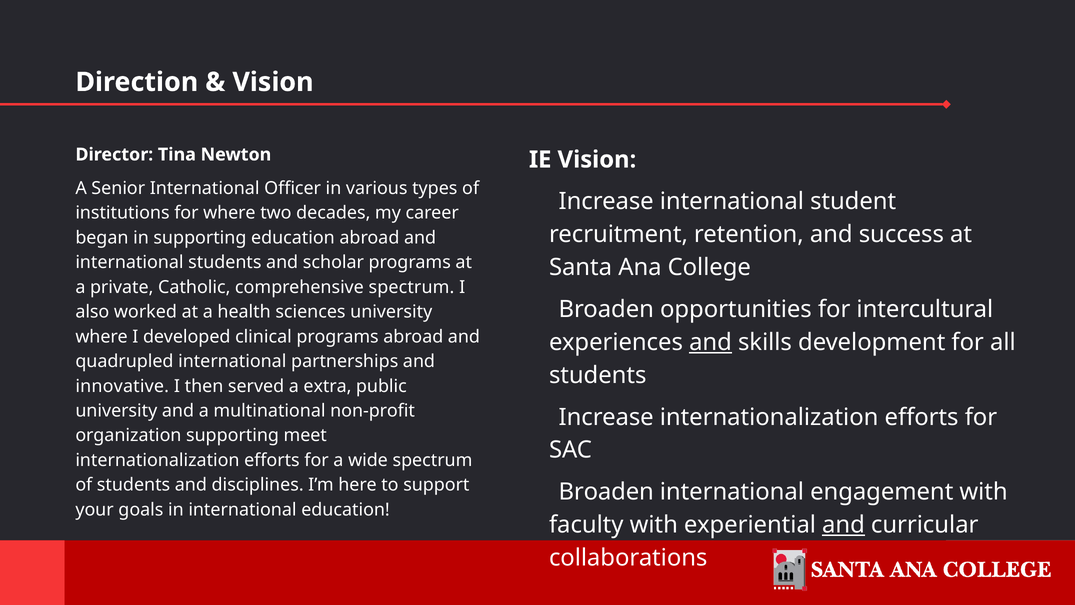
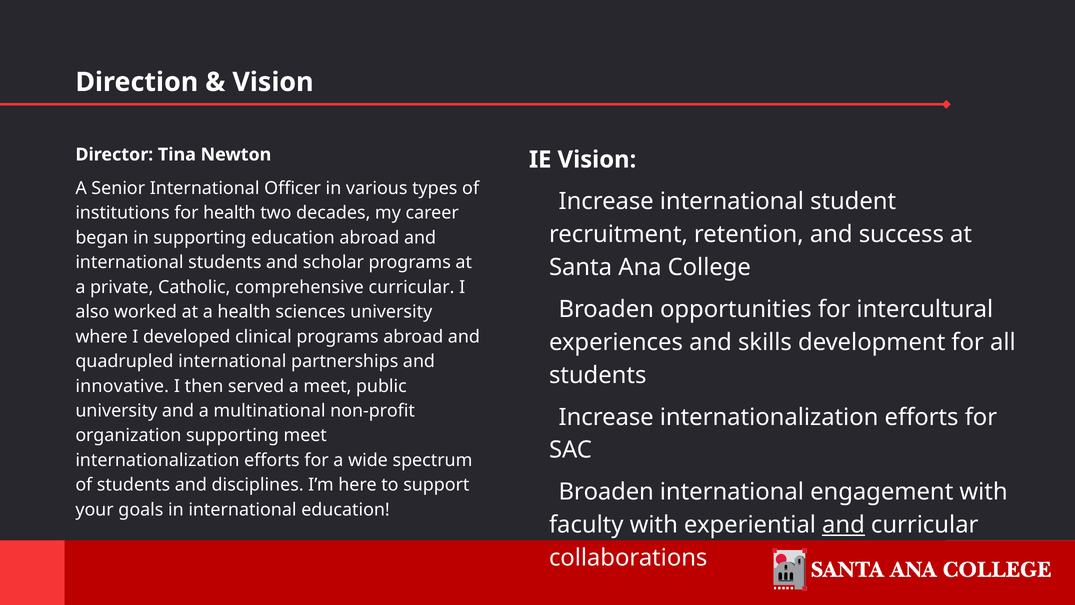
for where: where -> health
comprehensive spectrum: spectrum -> curricular
and at (711, 342) underline: present -> none
a extra: extra -> meet
